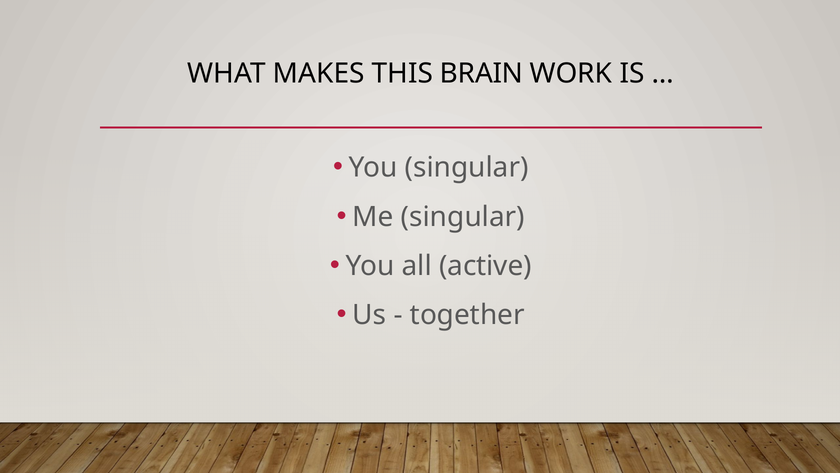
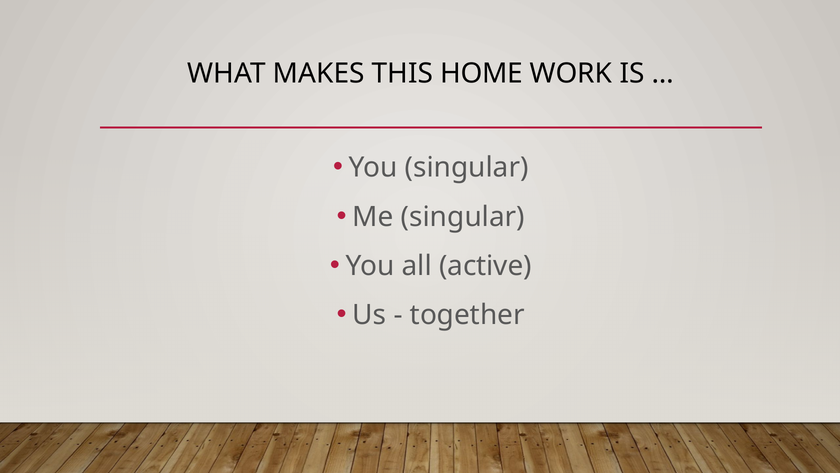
BRAIN: BRAIN -> HOME
